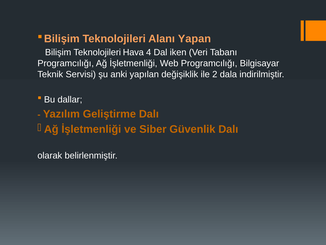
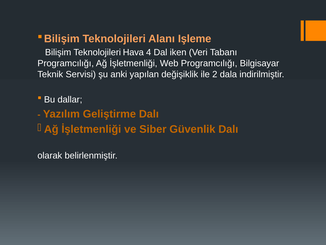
Yapan: Yapan -> Işleme
